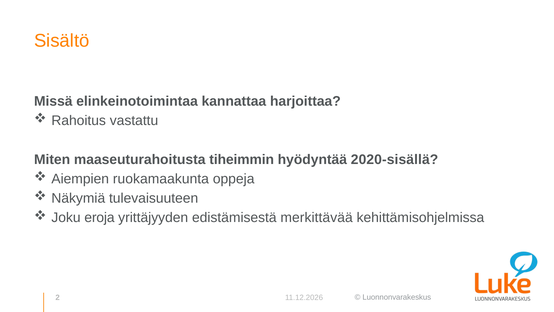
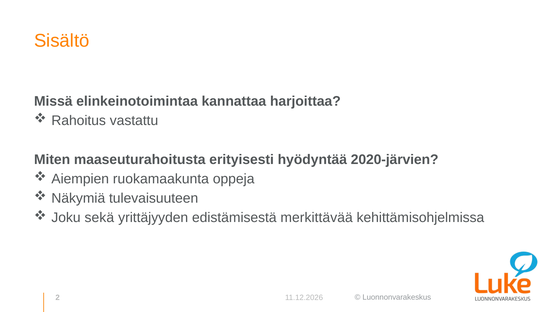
tiheimmin: tiheimmin -> erityisesti
2020-sisällä: 2020-sisällä -> 2020-järvien
eroja: eroja -> sekä
